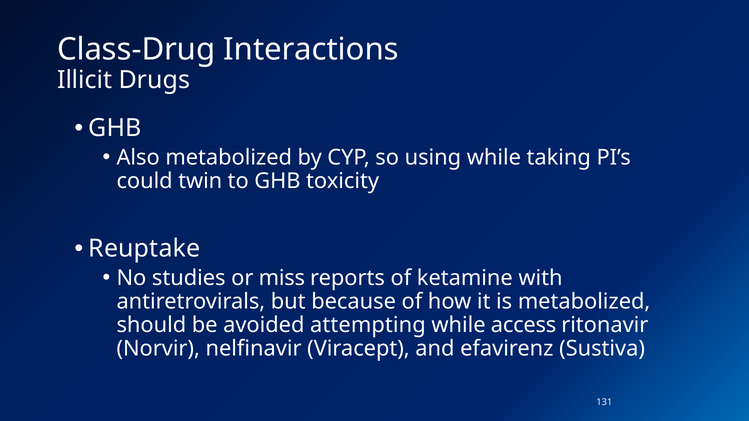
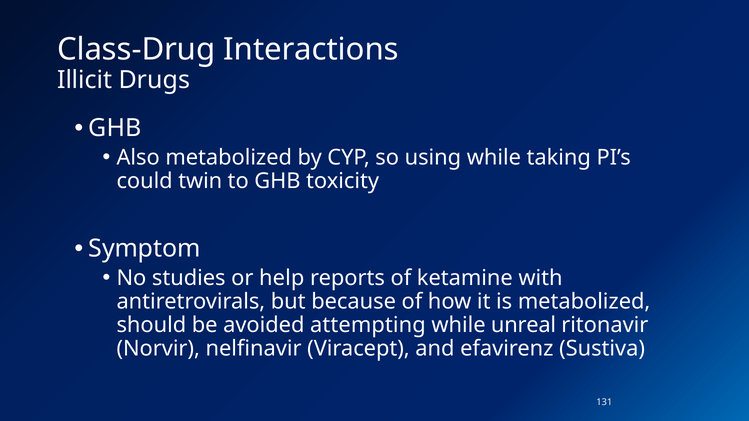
Reuptake: Reuptake -> Symptom
miss: miss -> help
access: access -> unreal
